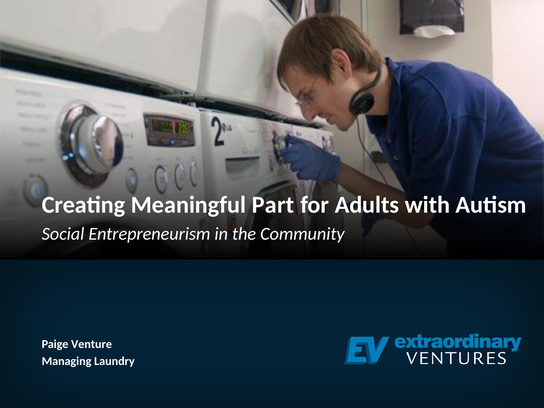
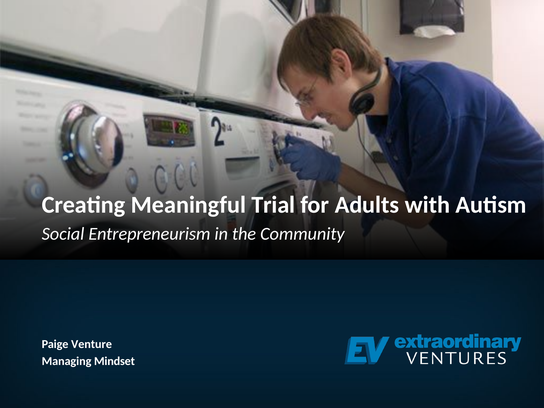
Part: Part -> Trial
Laundry: Laundry -> Mindset
